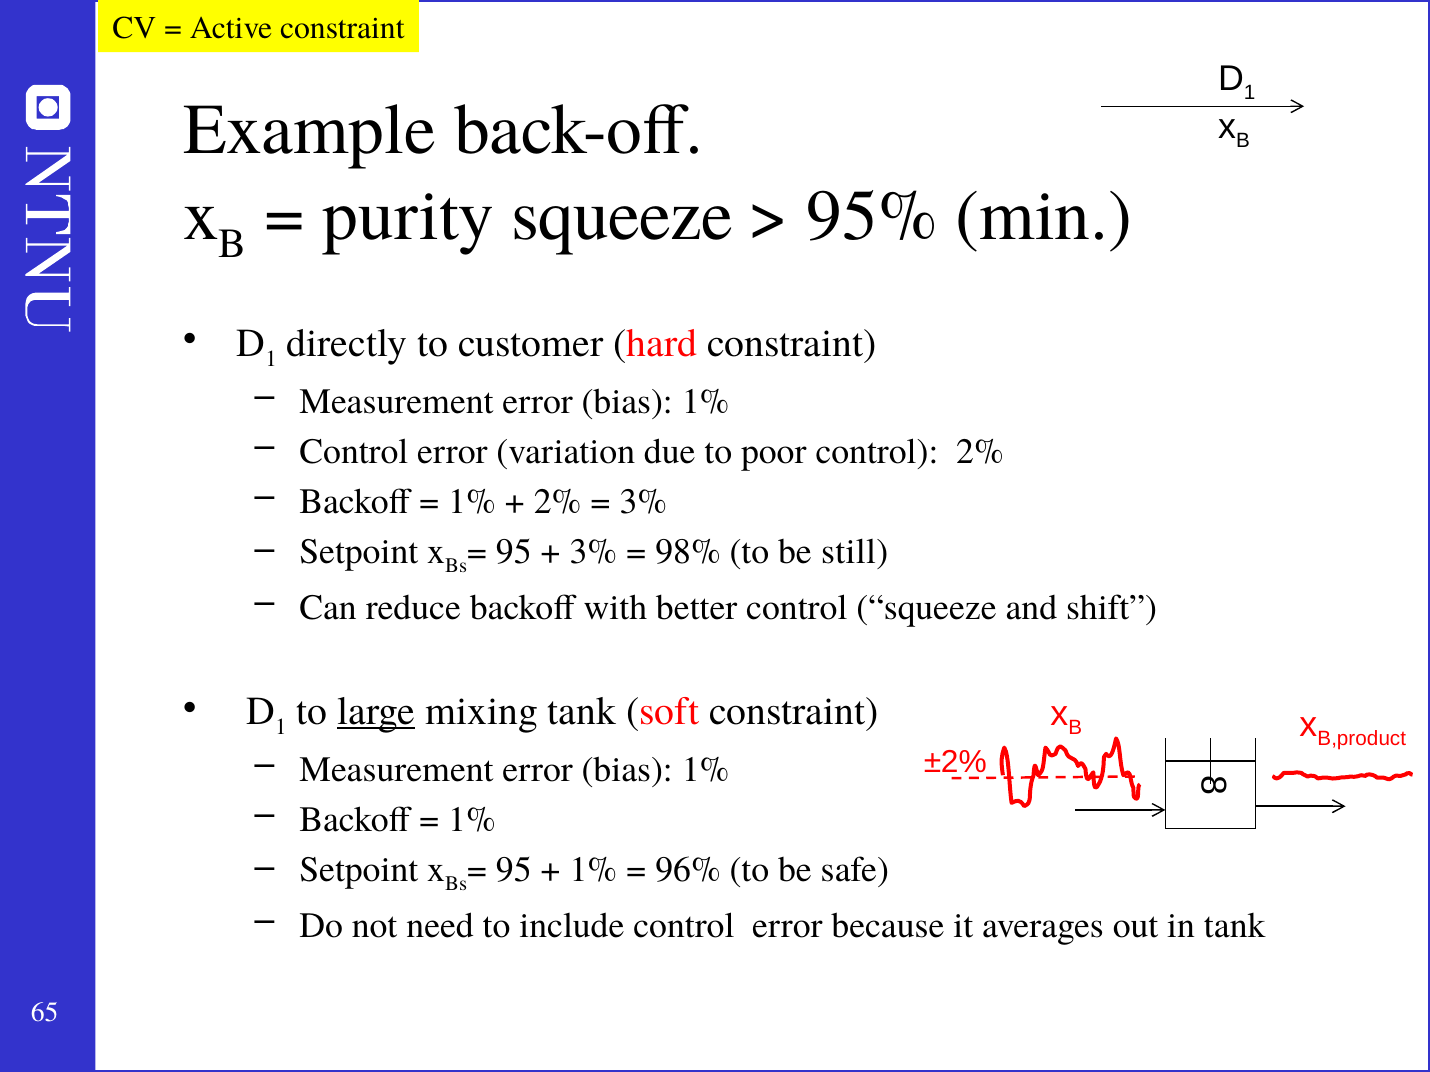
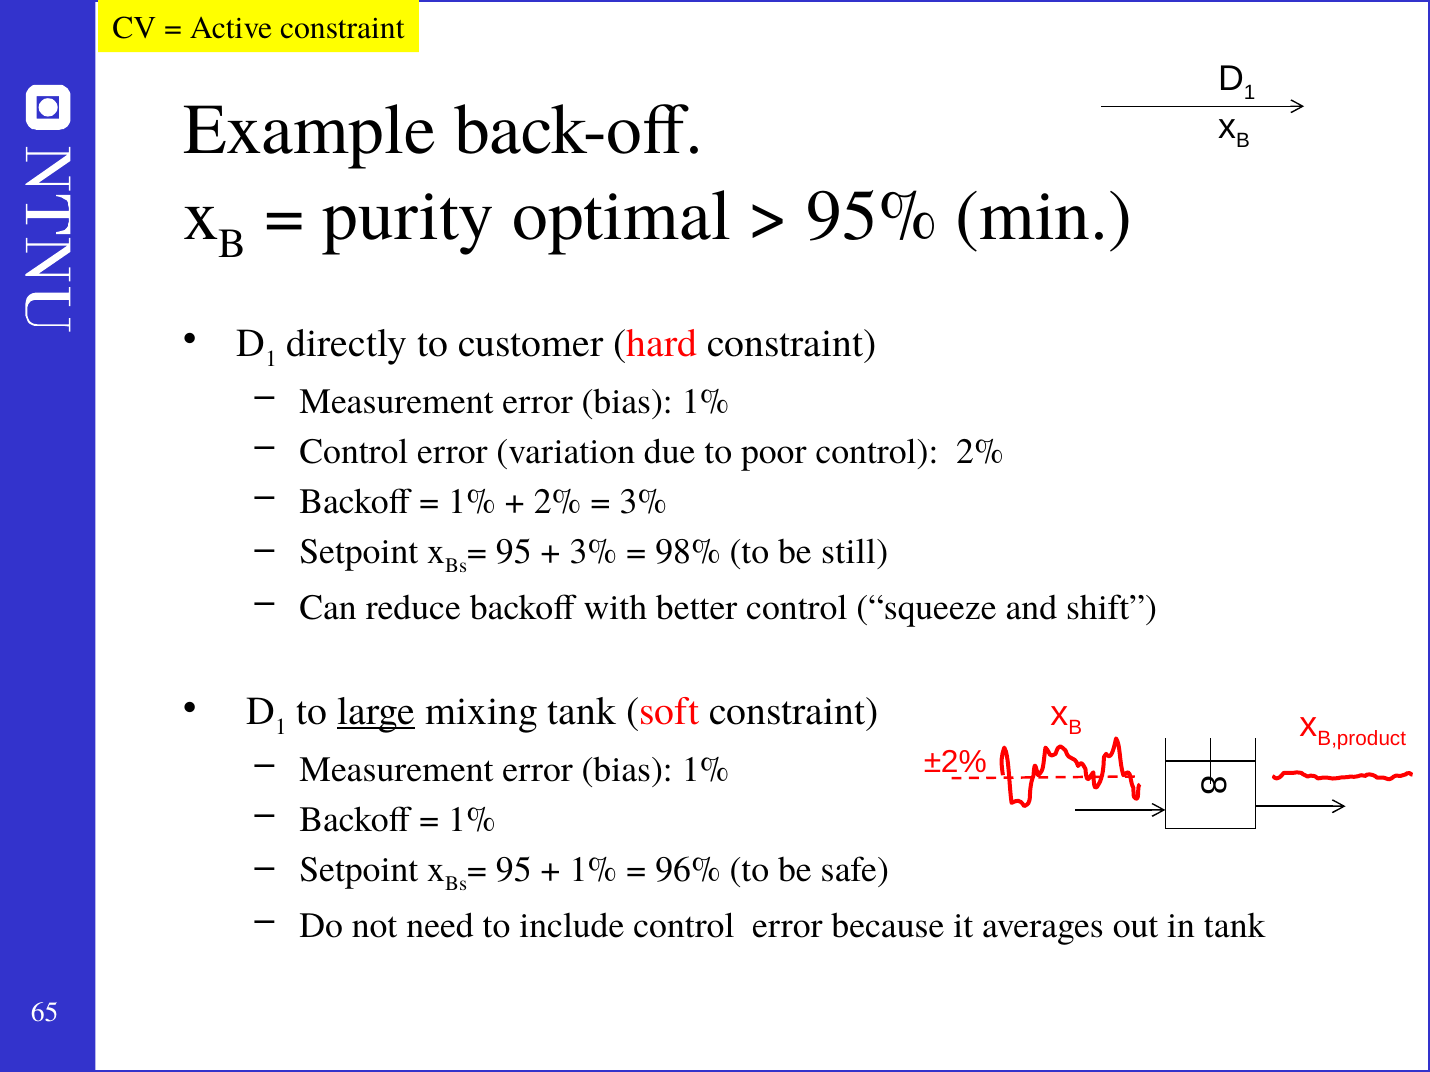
purity squeeze: squeeze -> optimal
